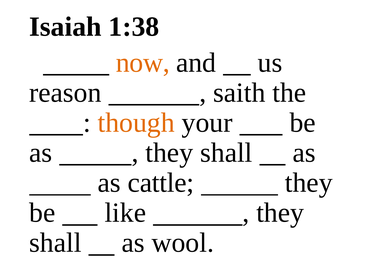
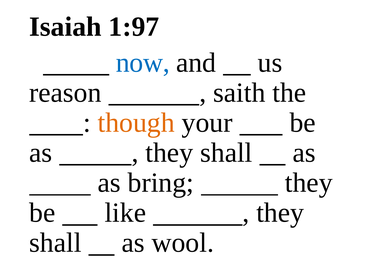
1:38: 1:38 -> 1:97
now colour: orange -> blue
cattle: cattle -> bring
